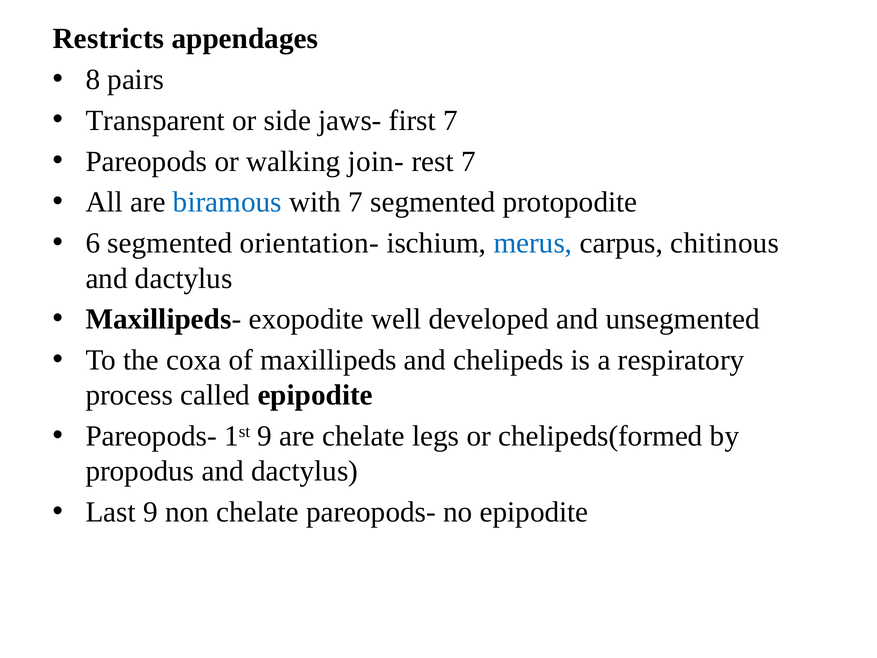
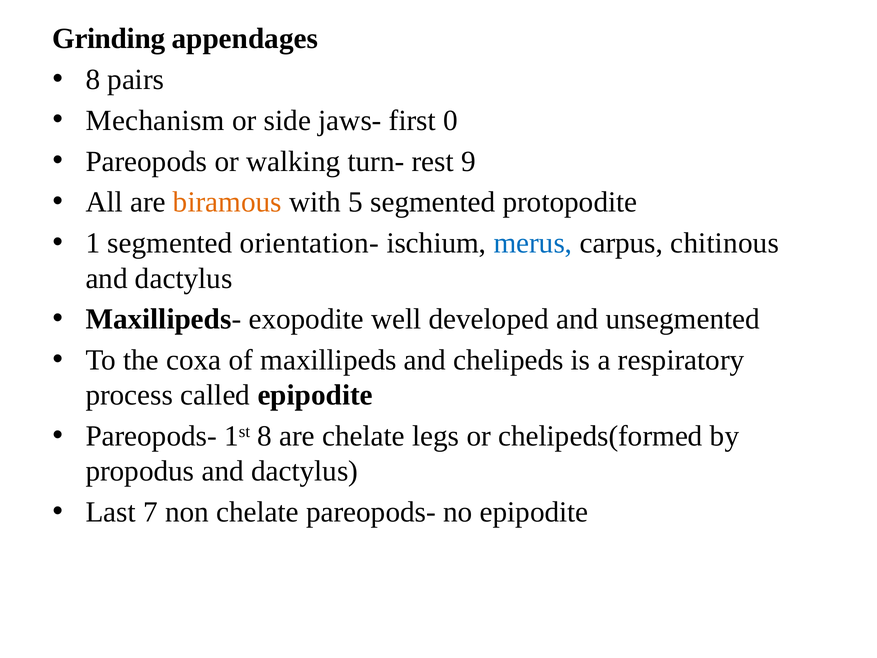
Restricts: Restricts -> Grinding
Transparent: Transparent -> Mechanism
first 7: 7 -> 0
join-: join- -> turn-
rest 7: 7 -> 9
biramous colour: blue -> orange
with 7: 7 -> 5
6: 6 -> 1
1st 9: 9 -> 8
Last 9: 9 -> 7
